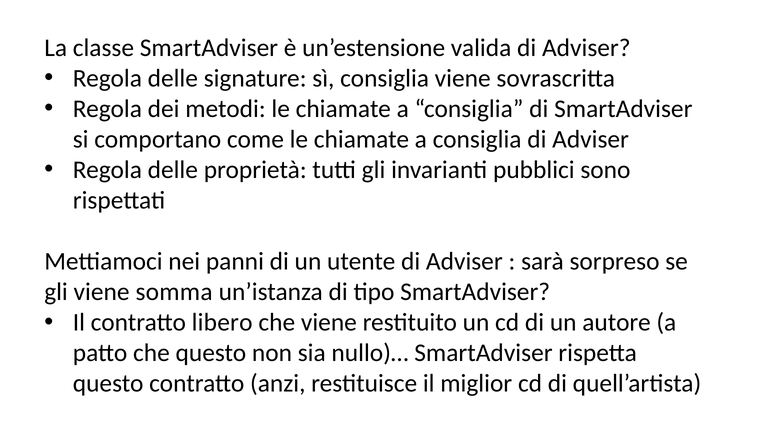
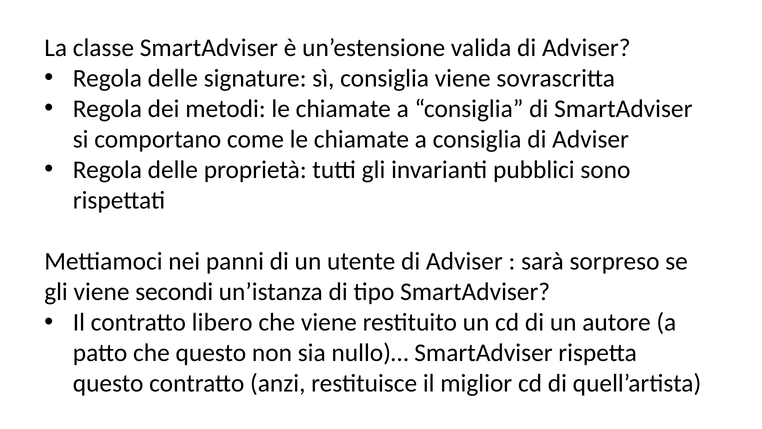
somma: somma -> secondi
